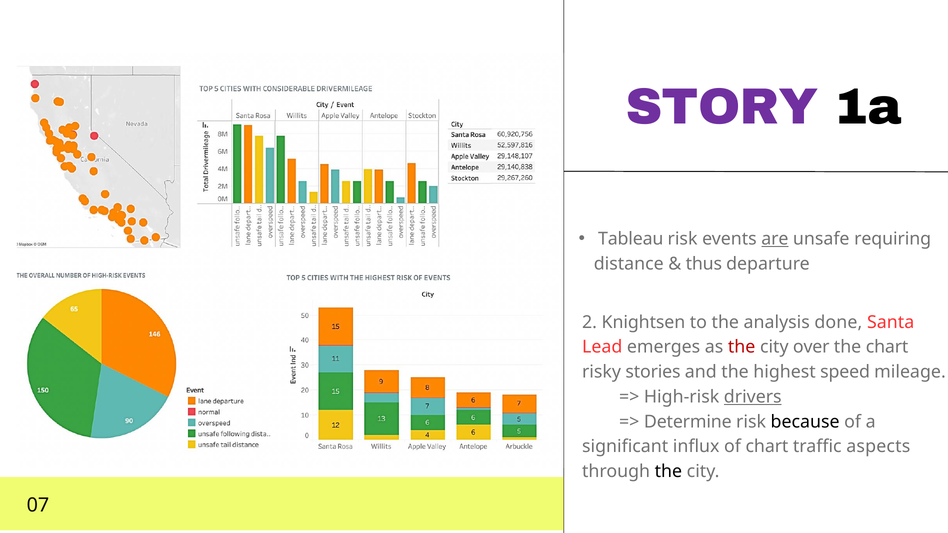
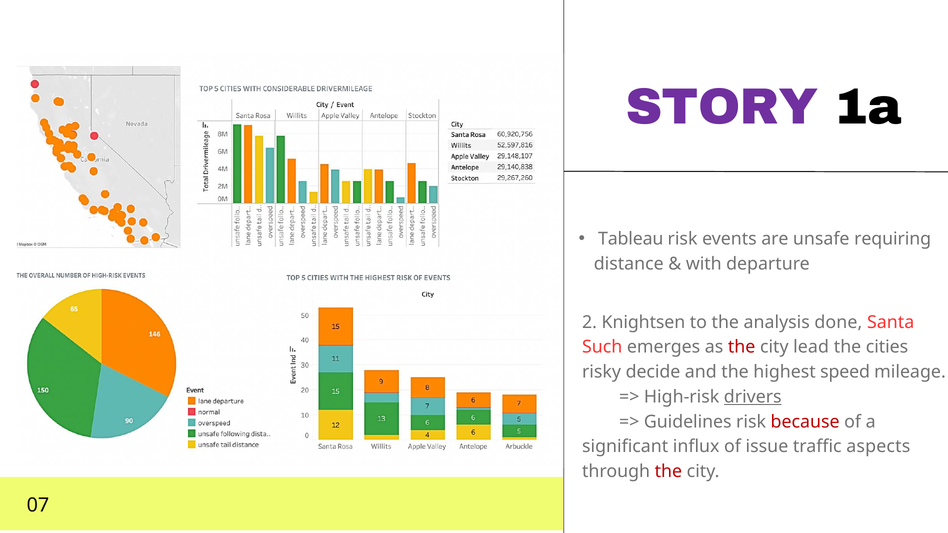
are underline: present -> none
thus: thus -> with
Lead: Lead -> Such
over: over -> lead
the chart: chart -> cities
stories: stories -> decide
Determine: Determine -> Guidelines
because colour: black -> red
of chart: chart -> issue
the at (668, 472) colour: black -> red
